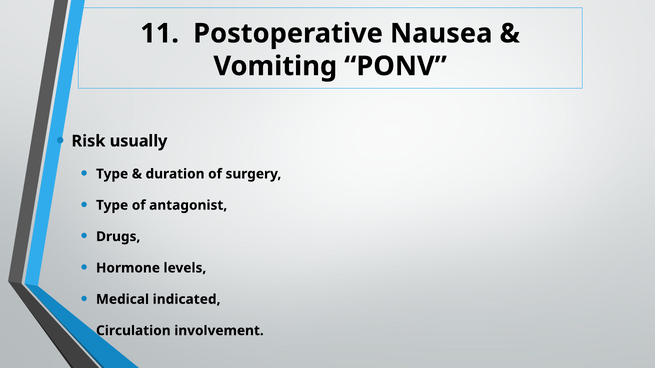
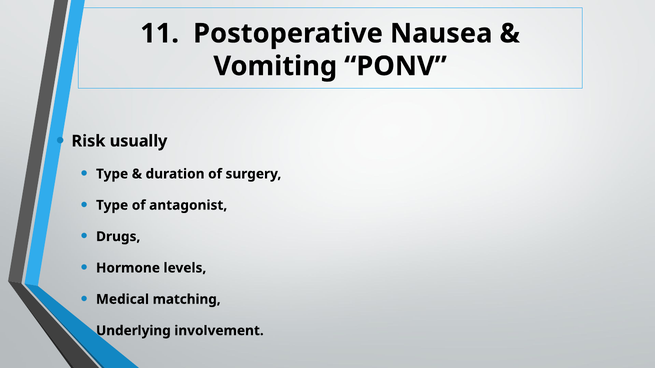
indicated: indicated -> matching
Circulation: Circulation -> Underlying
